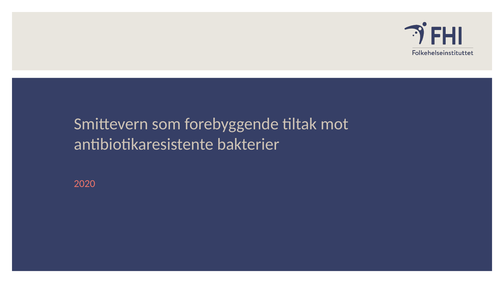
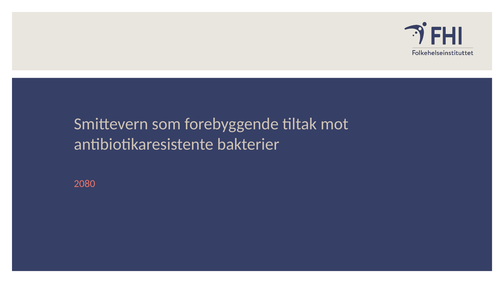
2020: 2020 -> 2080
